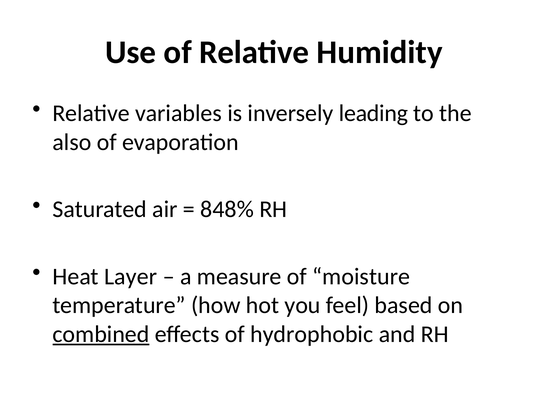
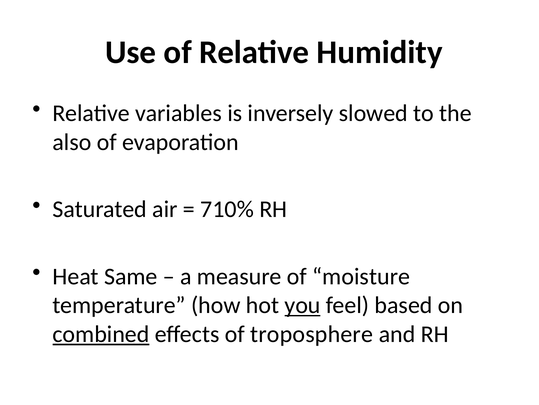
leading: leading -> slowed
848%: 848% -> 710%
Layer: Layer -> Same
you underline: none -> present
hydrophobic: hydrophobic -> troposphere
